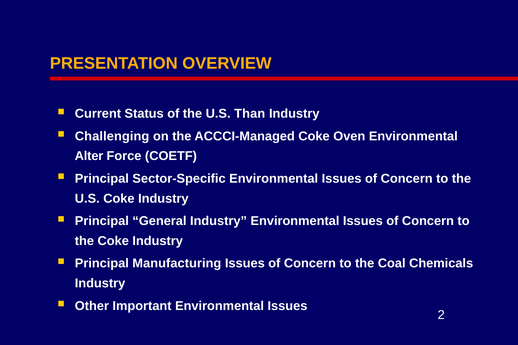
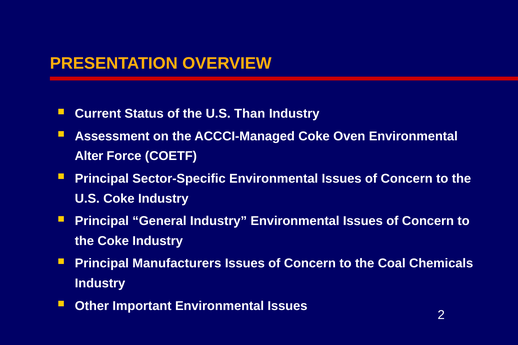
Challenging: Challenging -> Assessment
Manufacturing: Manufacturing -> Manufacturers
